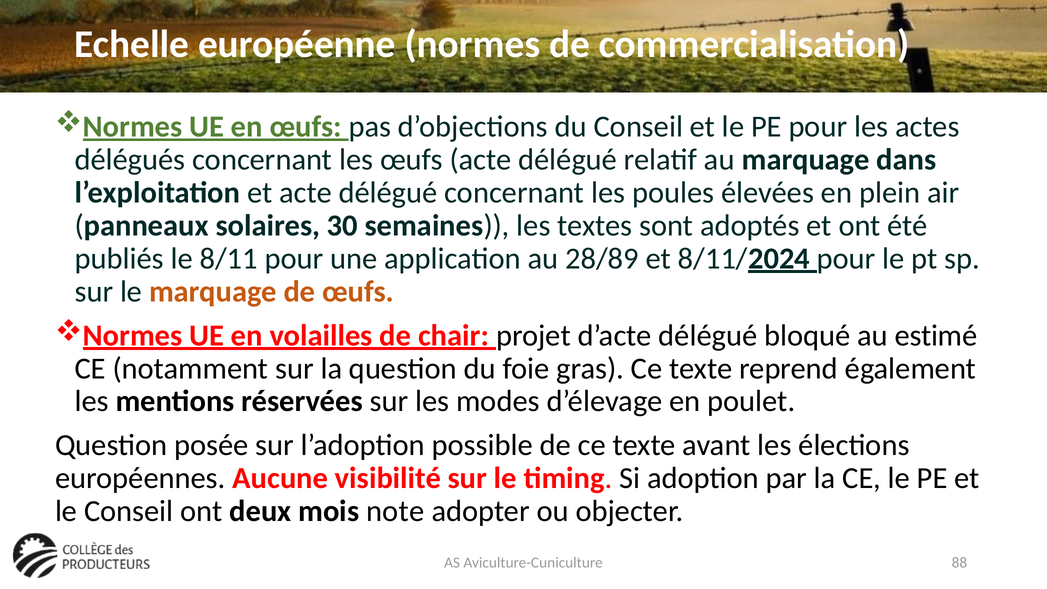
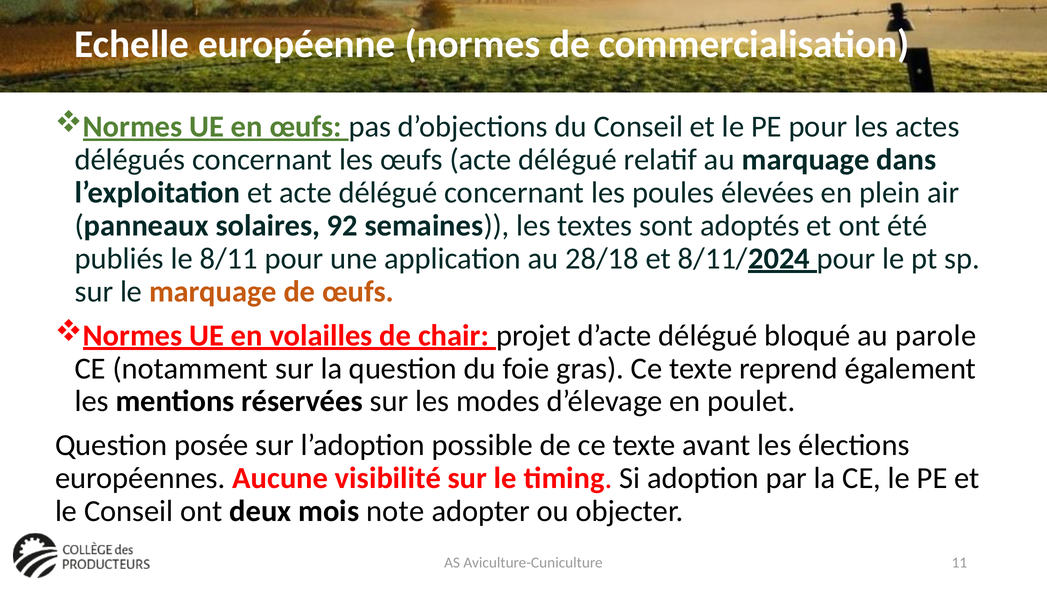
30: 30 -> 92
28/89: 28/89 -> 28/18
estimé: estimé -> parole
88: 88 -> 11
